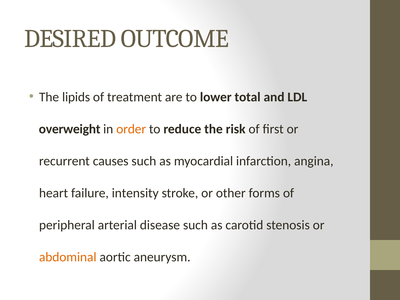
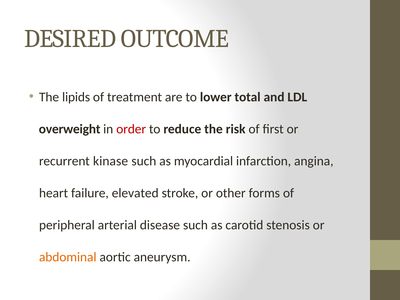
order colour: orange -> red
causes: causes -> kinase
intensity: intensity -> elevated
